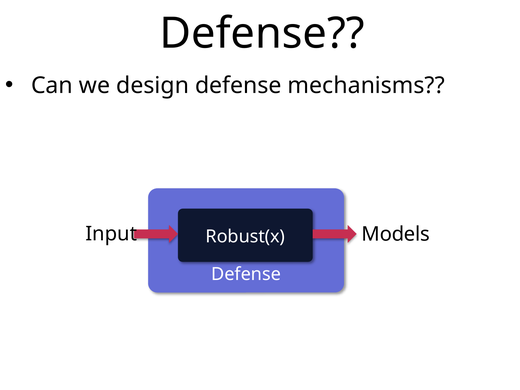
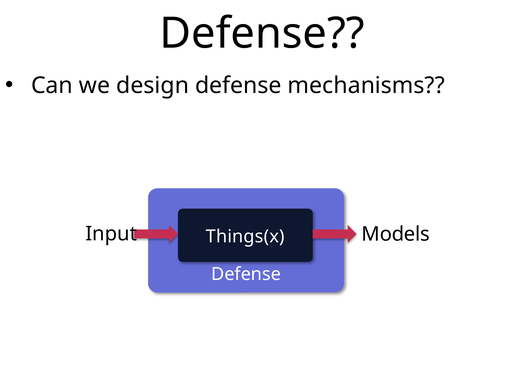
Robust(x: Robust(x -> Things(x
